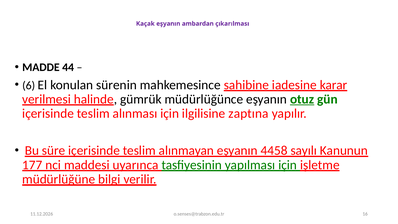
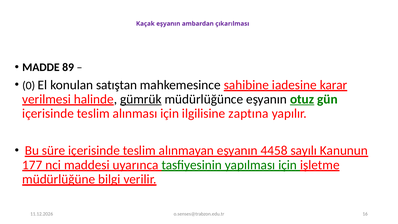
44: 44 -> 89
6: 6 -> 0
sürenin: sürenin -> satıştan
gümrük underline: none -> present
